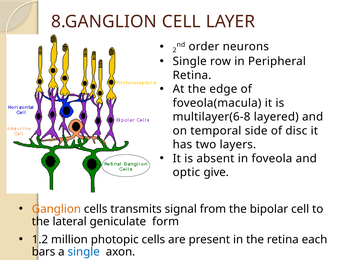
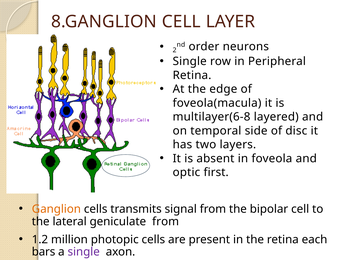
give: give -> first
geniculate form: form -> from
single at (84, 251) colour: blue -> purple
